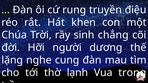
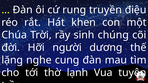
chẳng: chẳng -> chúng
trong: trong -> tuyên
